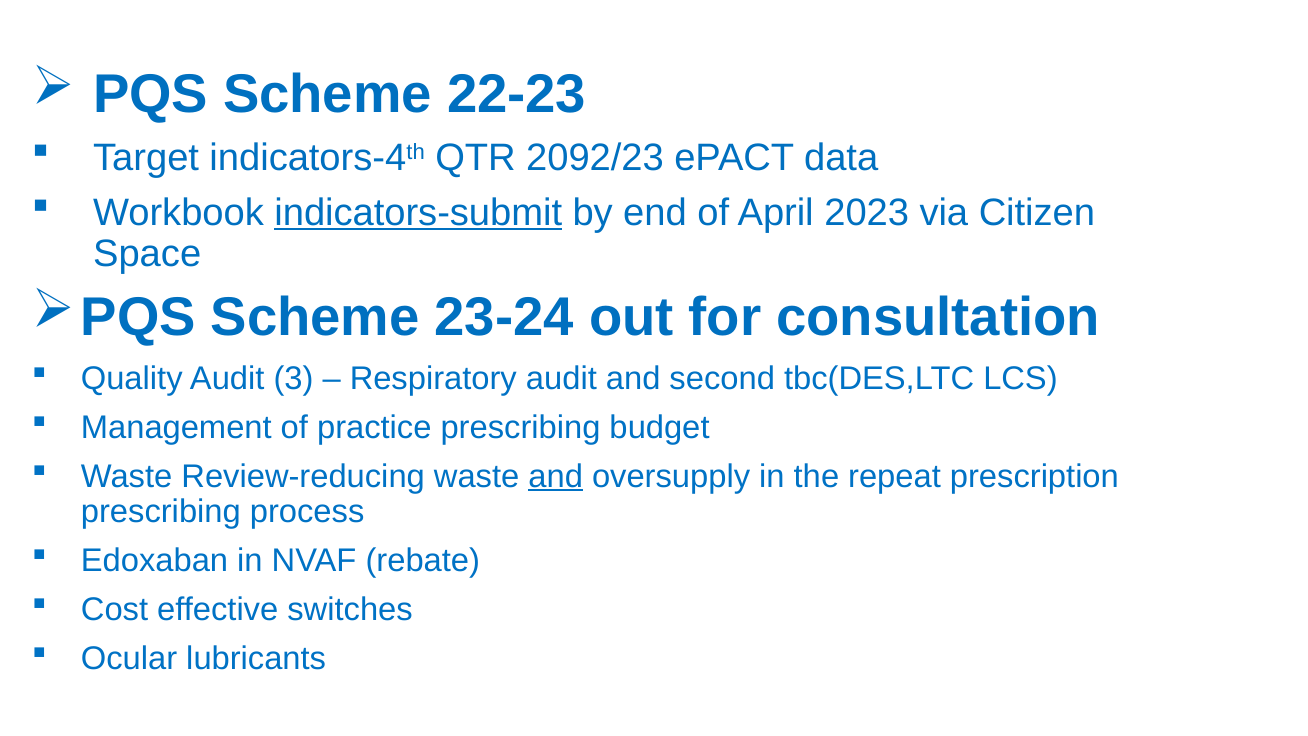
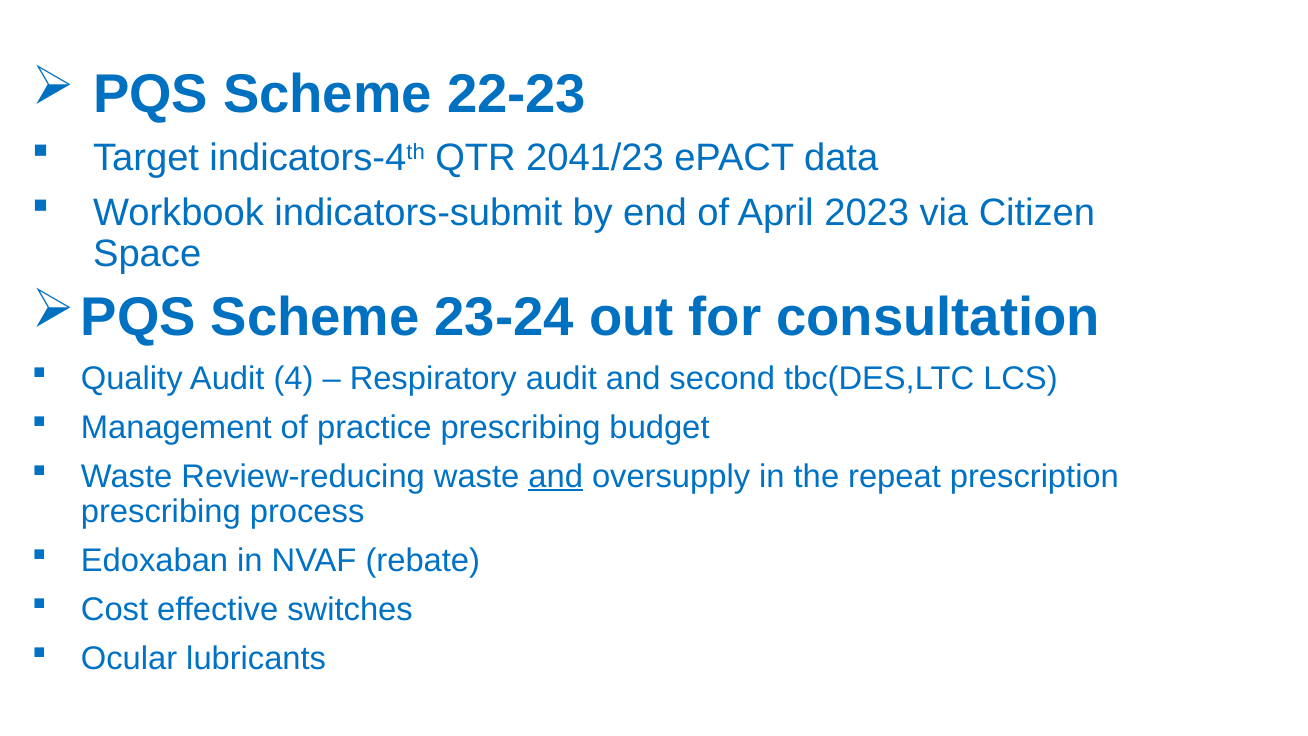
2092/23: 2092/23 -> 2041/23
indicators-submit underline: present -> none
3: 3 -> 4
